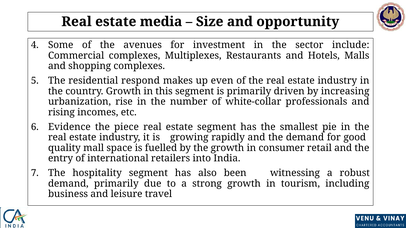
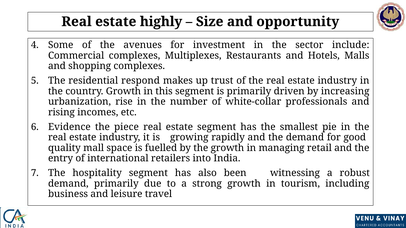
media: media -> highly
even: even -> trust
consumer: consumer -> managing
